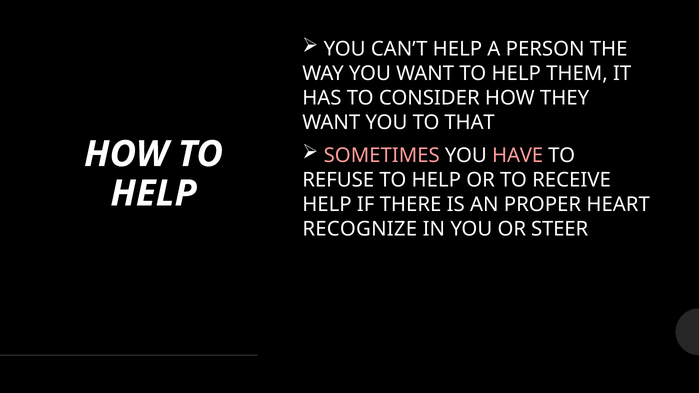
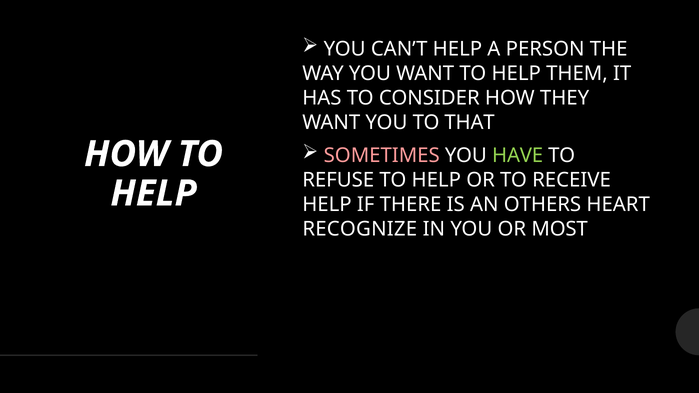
HAVE colour: pink -> light green
PROPER: PROPER -> OTHERS
STEER: STEER -> MOST
